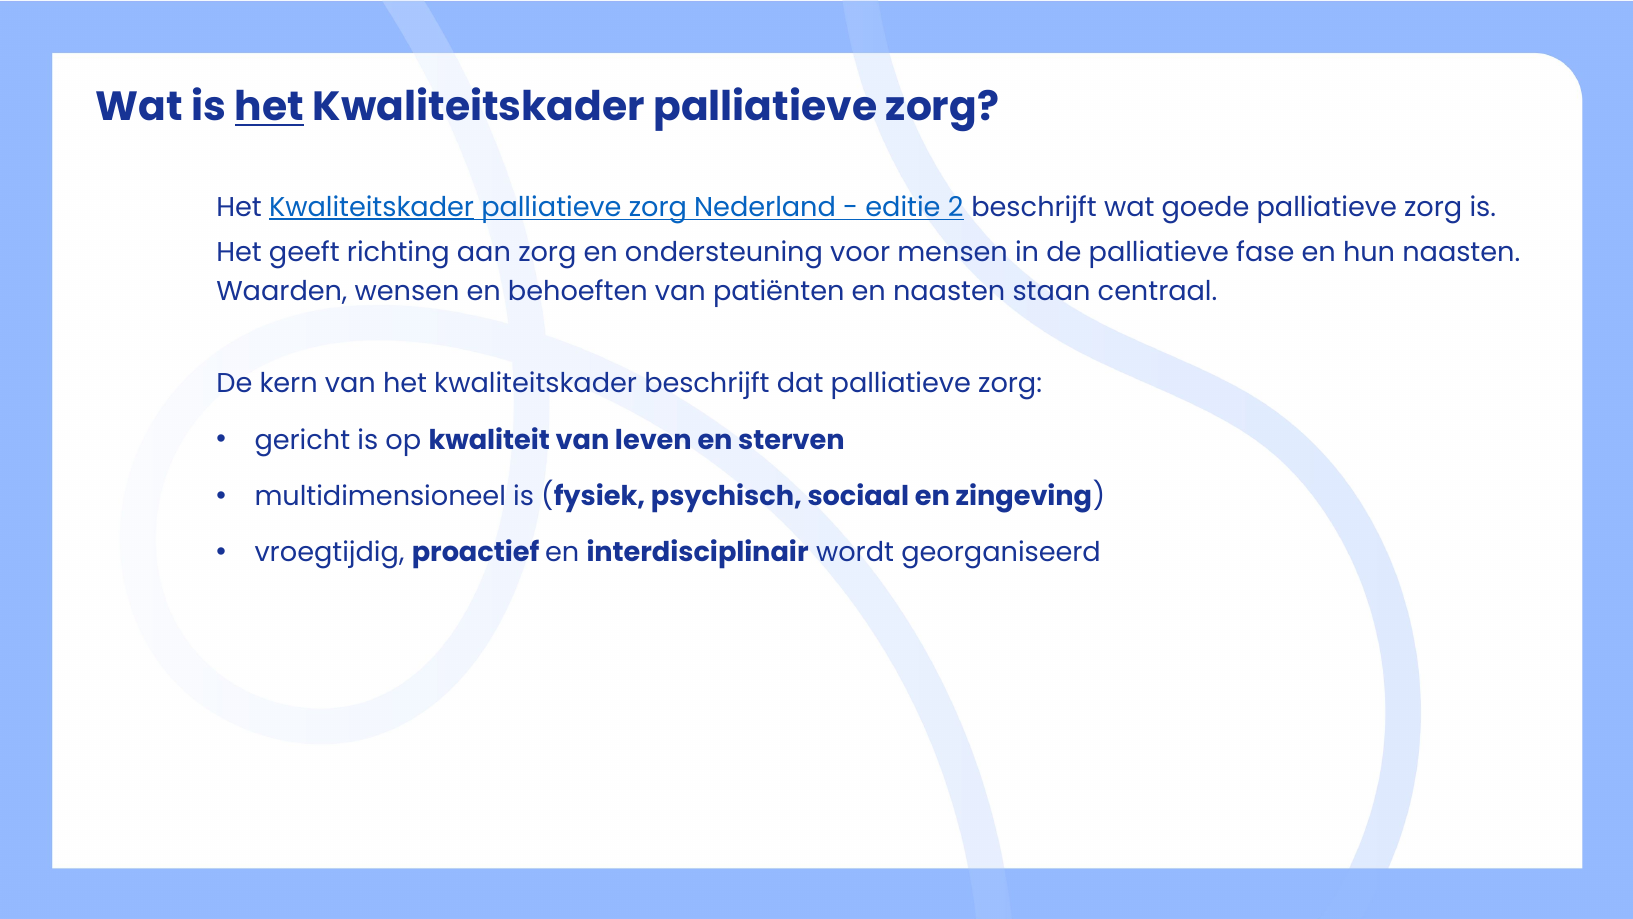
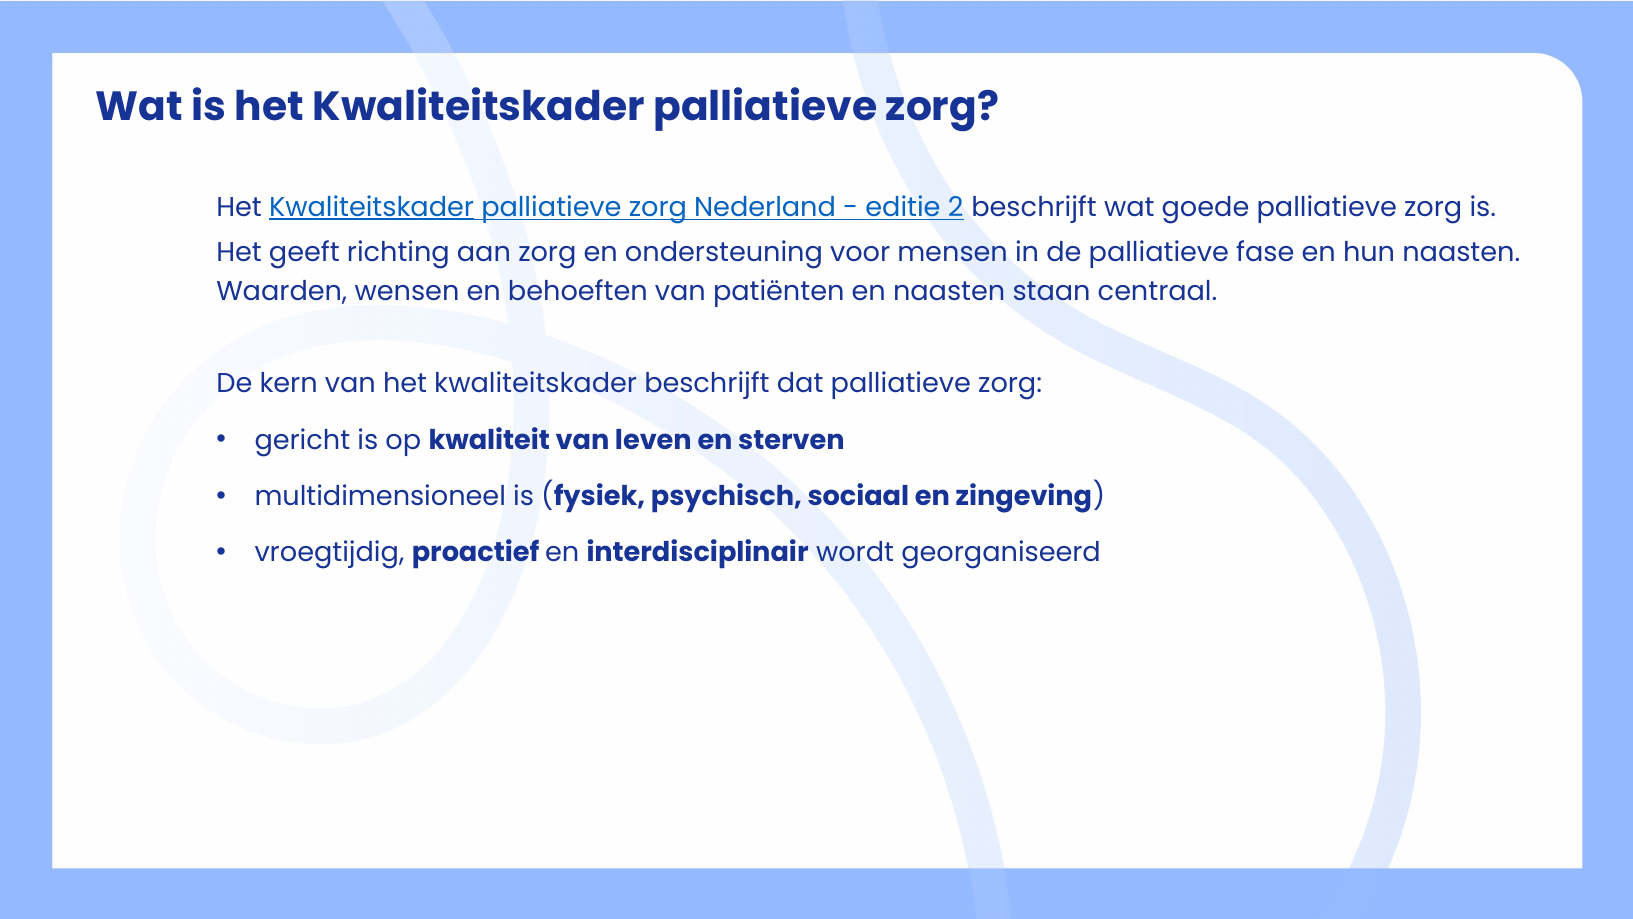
het at (270, 107) underline: present -> none
